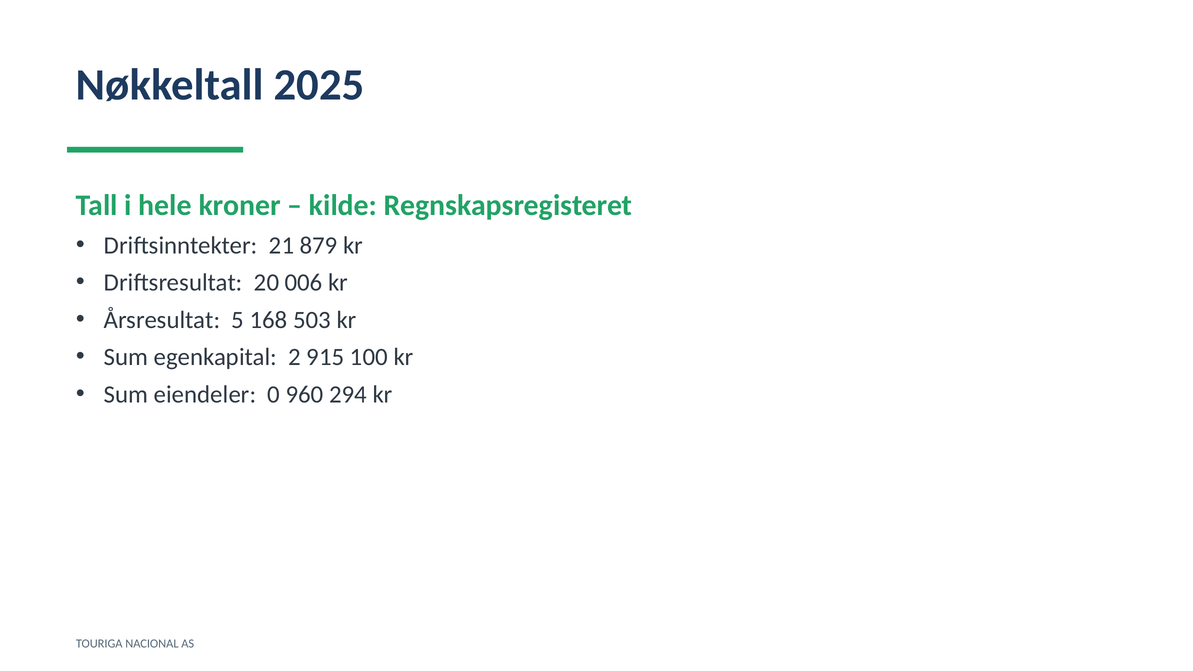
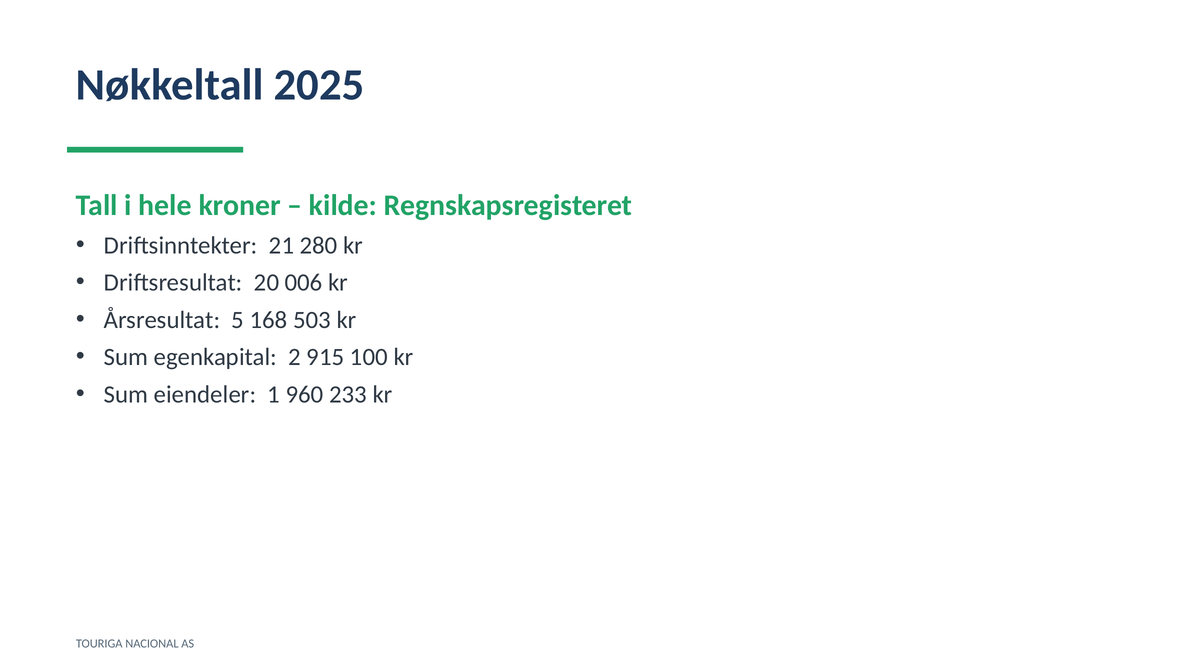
879: 879 -> 280
0: 0 -> 1
294: 294 -> 233
